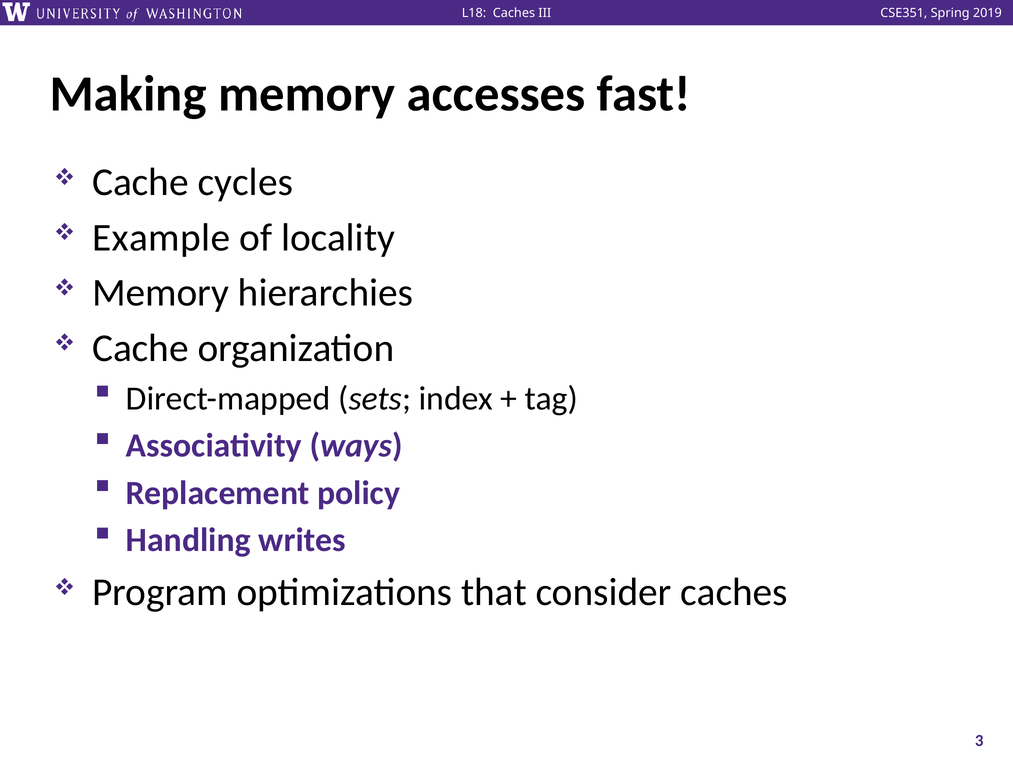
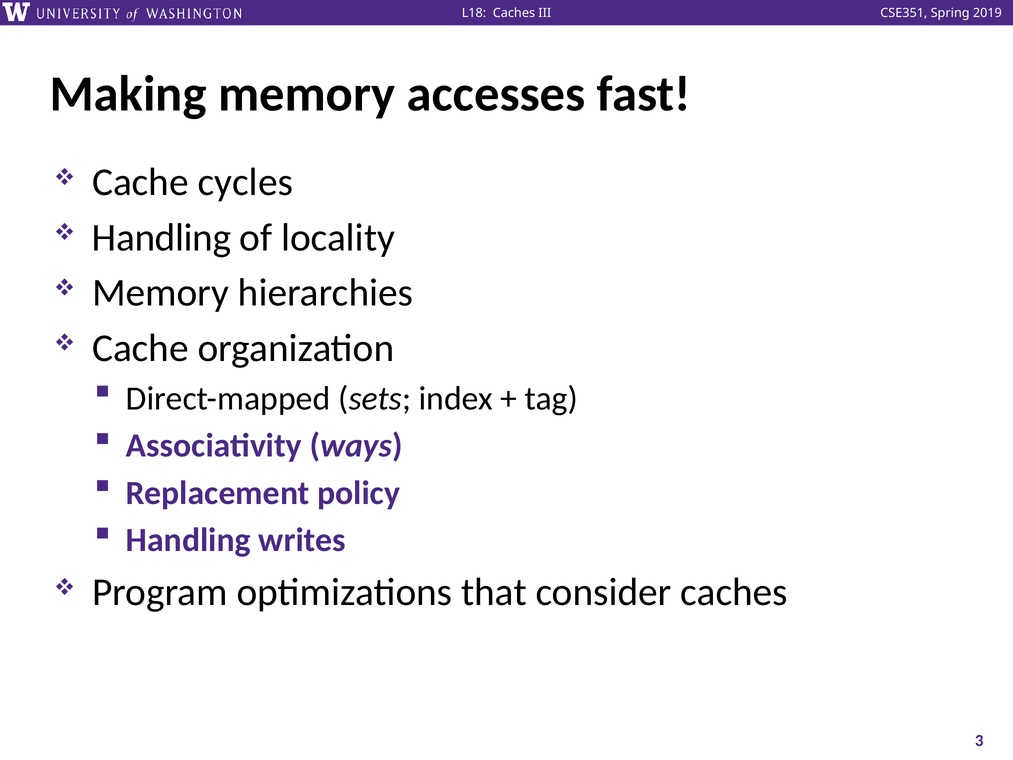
Example at (161, 238): Example -> Handling
